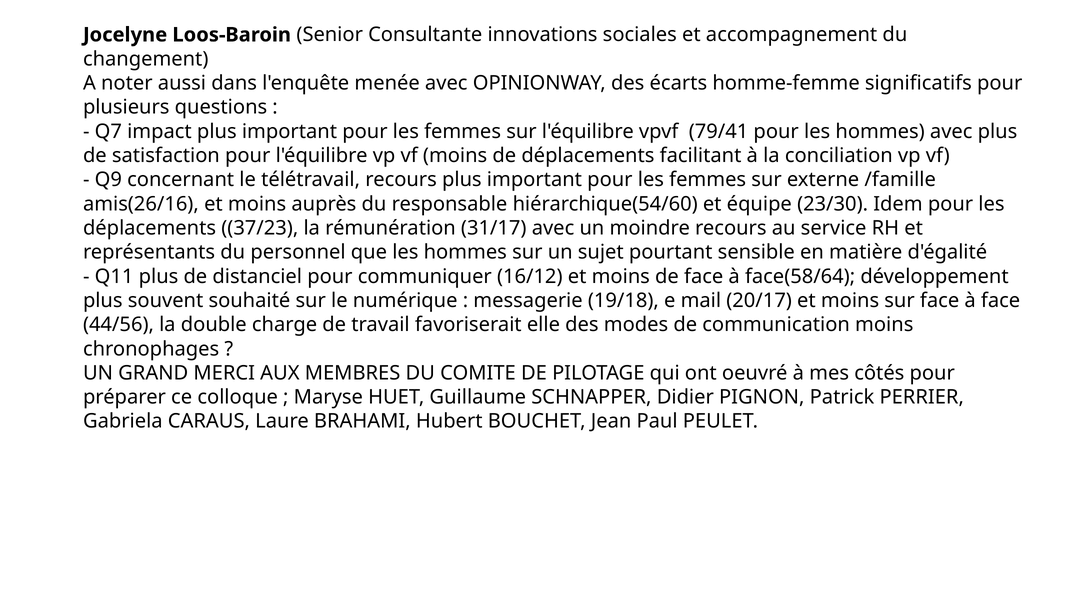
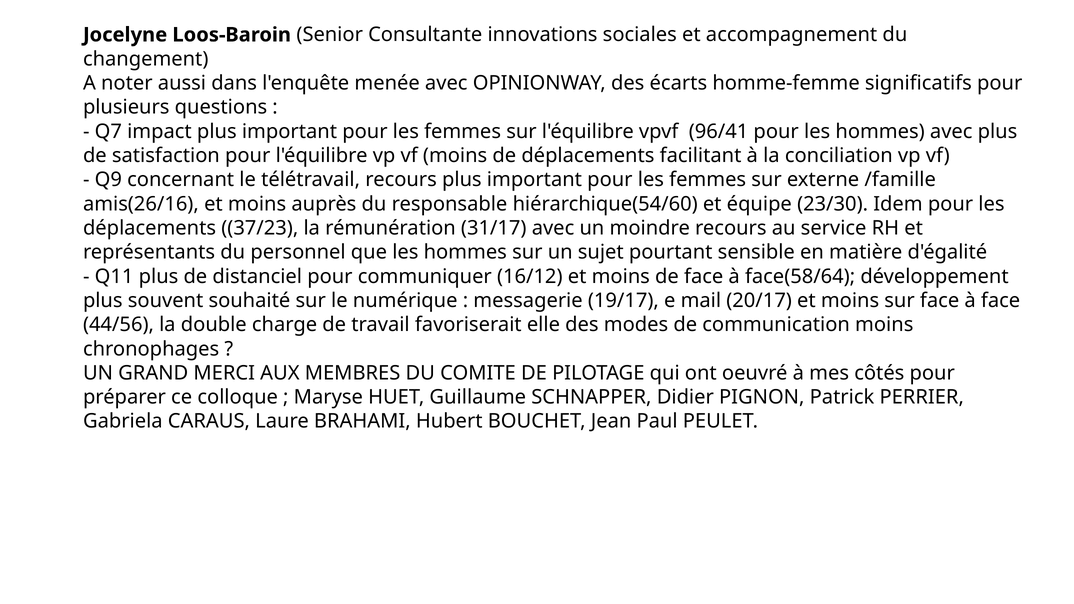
79/41: 79/41 -> 96/41
19/18: 19/18 -> 19/17
